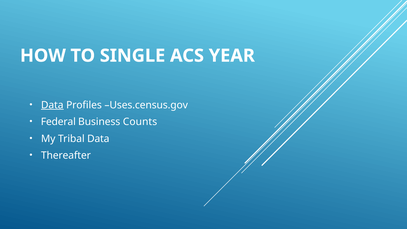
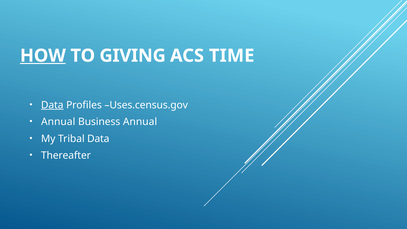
HOW underline: none -> present
SINGLE: SINGLE -> GIVING
YEAR: YEAR -> TIME
Federal at (58, 122): Federal -> Annual
Business Counts: Counts -> Annual
